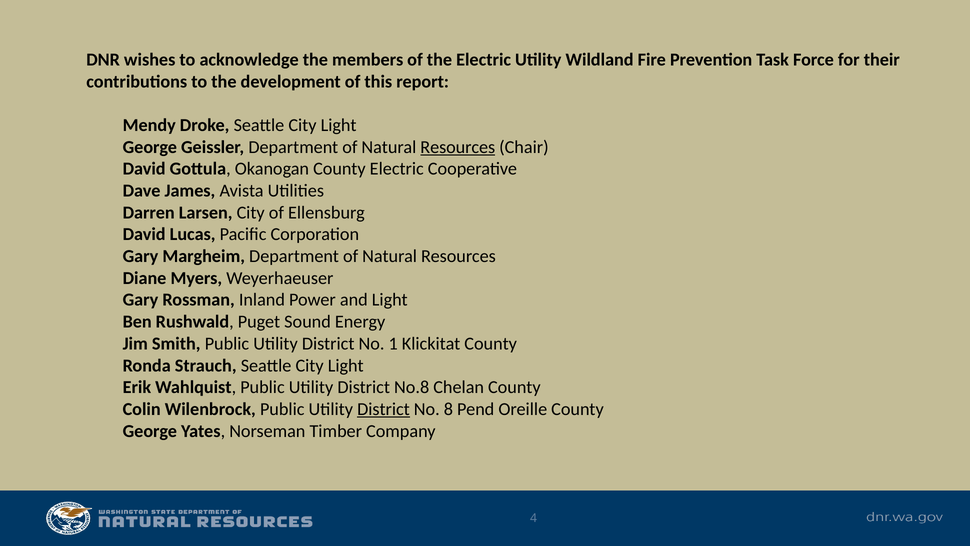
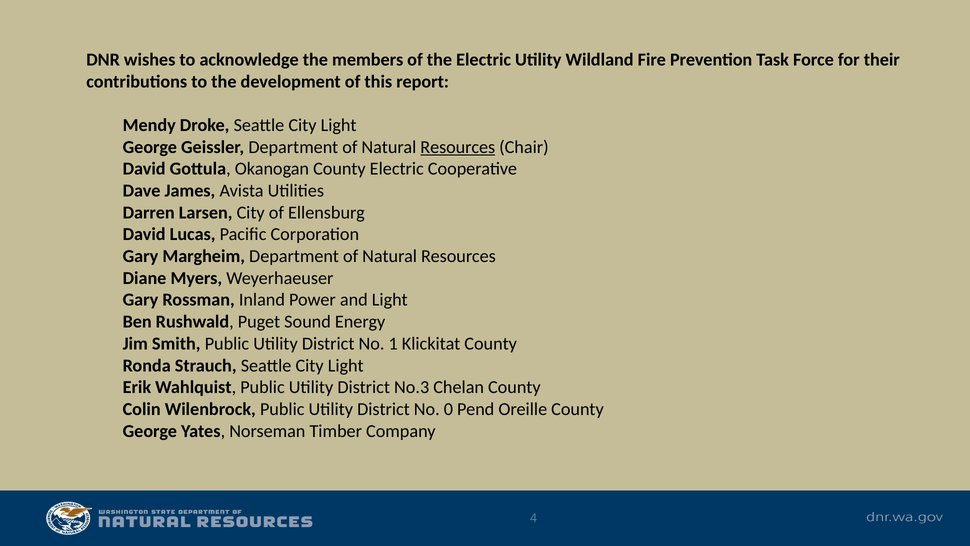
No.8: No.8 -> No.3
District at (383, 409) underline: present -> none
8: 8 -> 0
